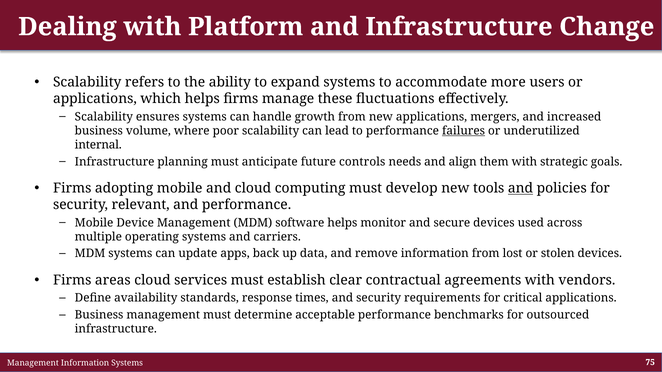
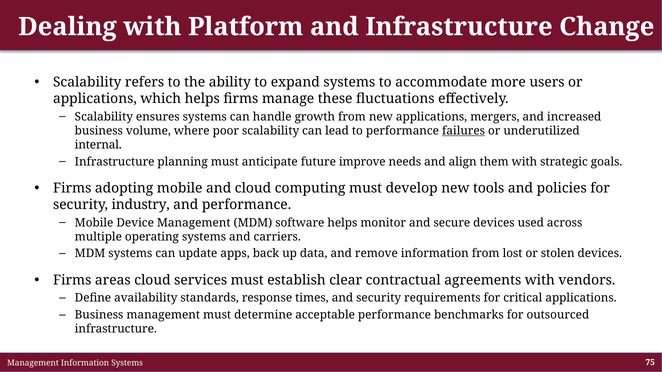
controls: controls -> improve
and at (521, 189) underline: present -> none
relevant: relevant -> industry
